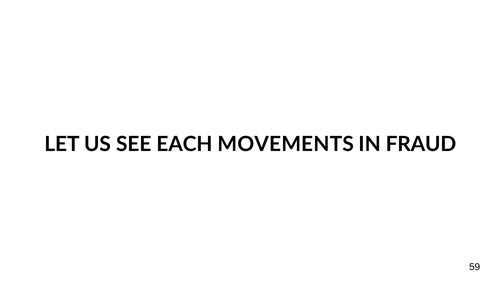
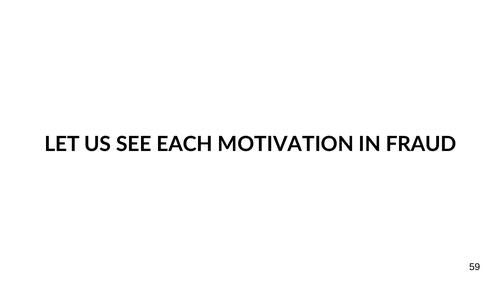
MOVEMENTS: MOVEMENTS -> MOTIVATION
